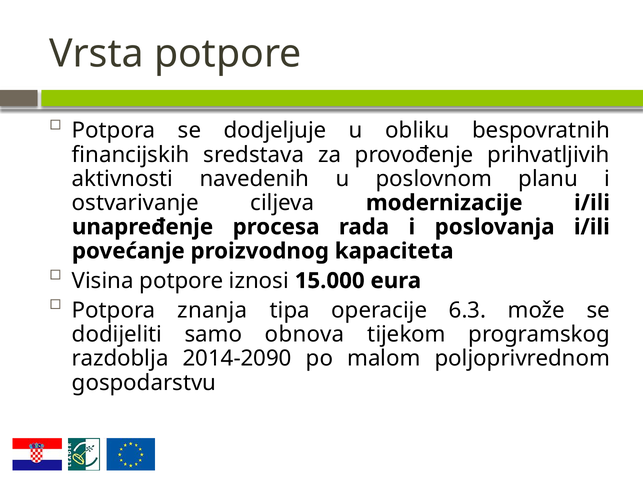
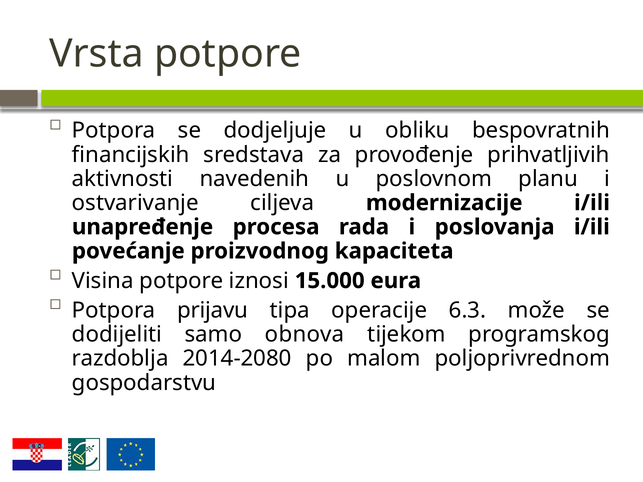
znanja: znanja -> prijavu
2014-2090: 2014-2090 -> 2014-2080
